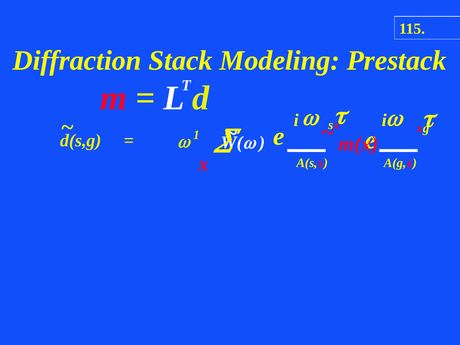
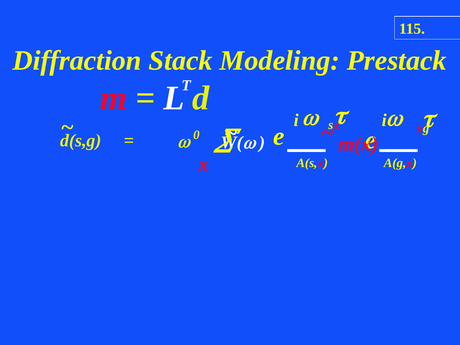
1: 1 -> 0
